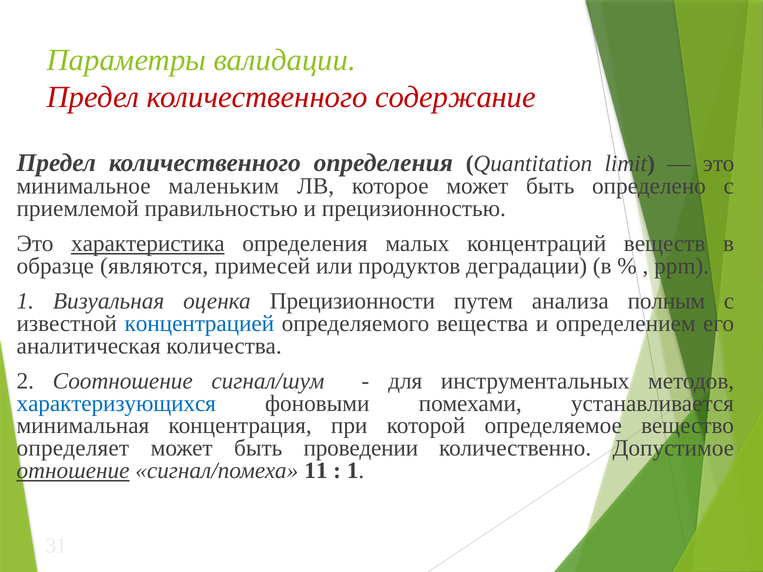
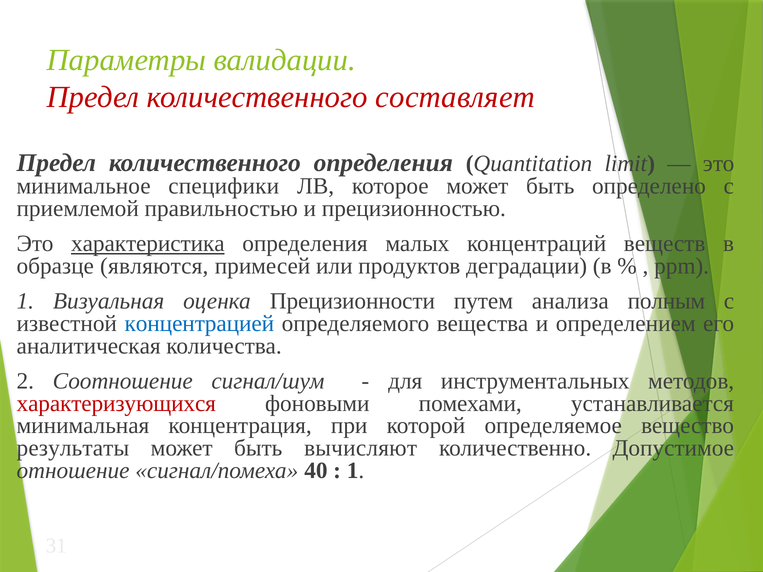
содержание: содержание -> составляет
маленьким: маленьким -> специфики
характеризующихся colour: blue -> red
определяет: определяет -> результаты
проведении: проведении -> вычисляют
отношение underline: present -> none
11: 11 -> 40
